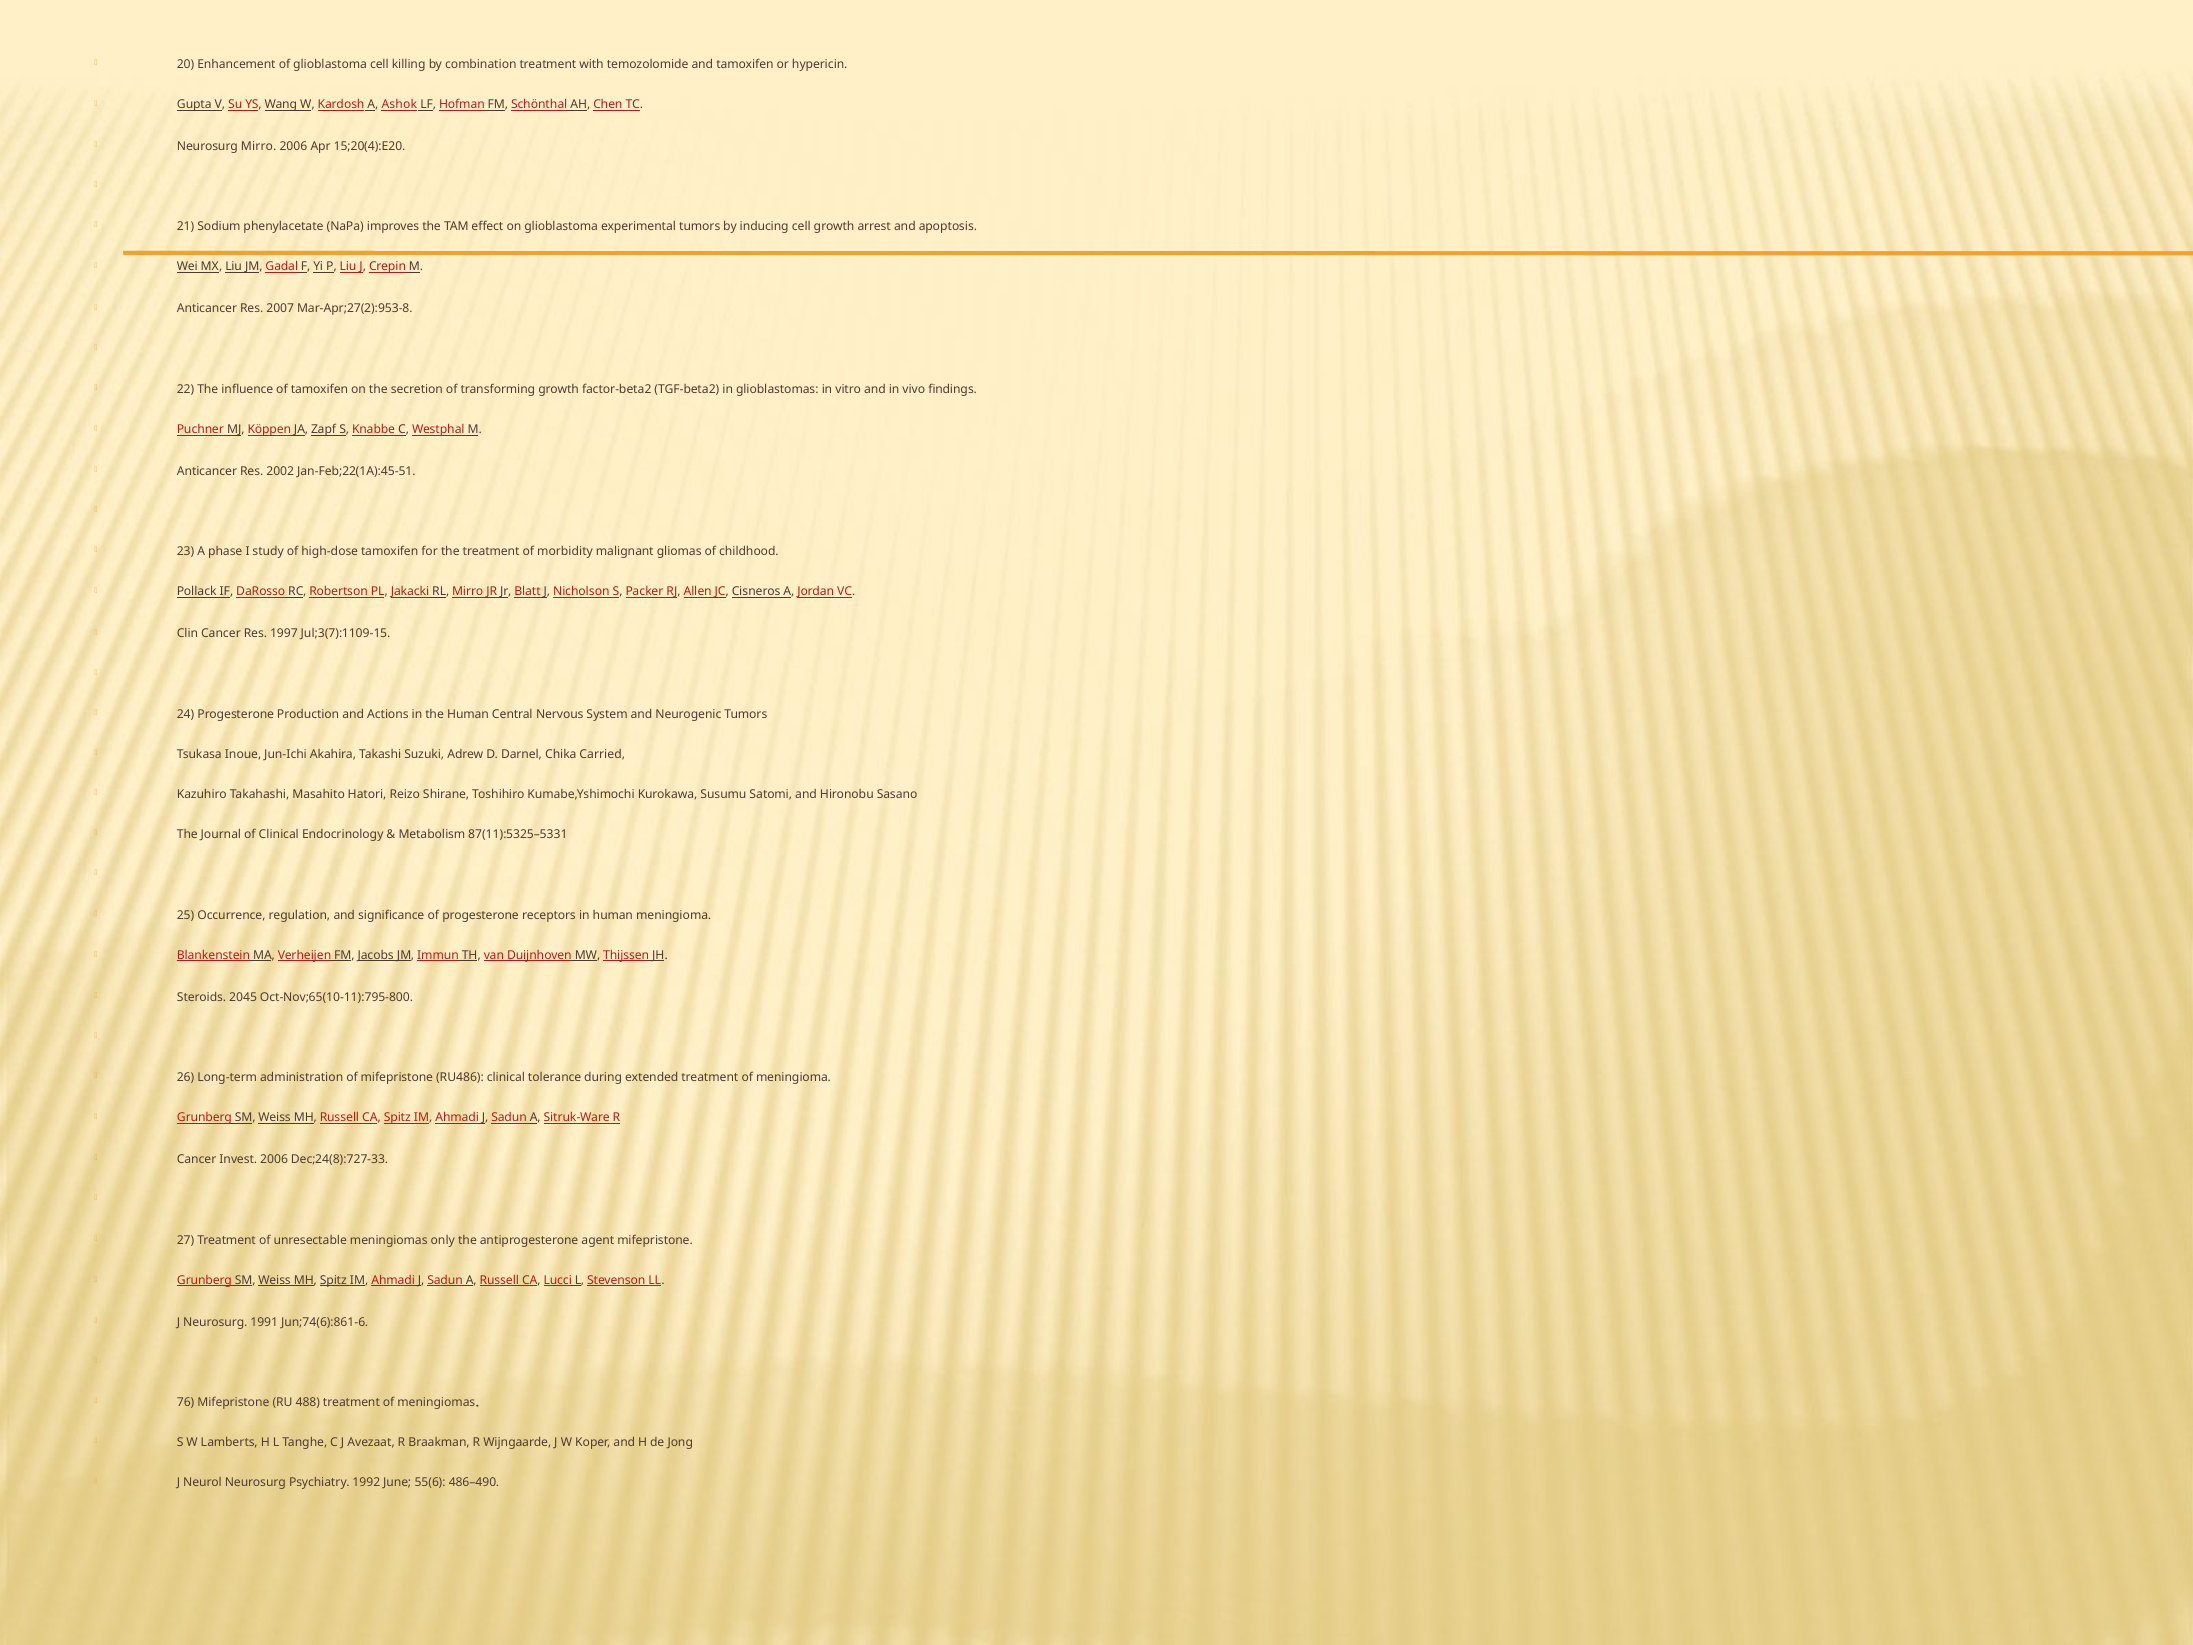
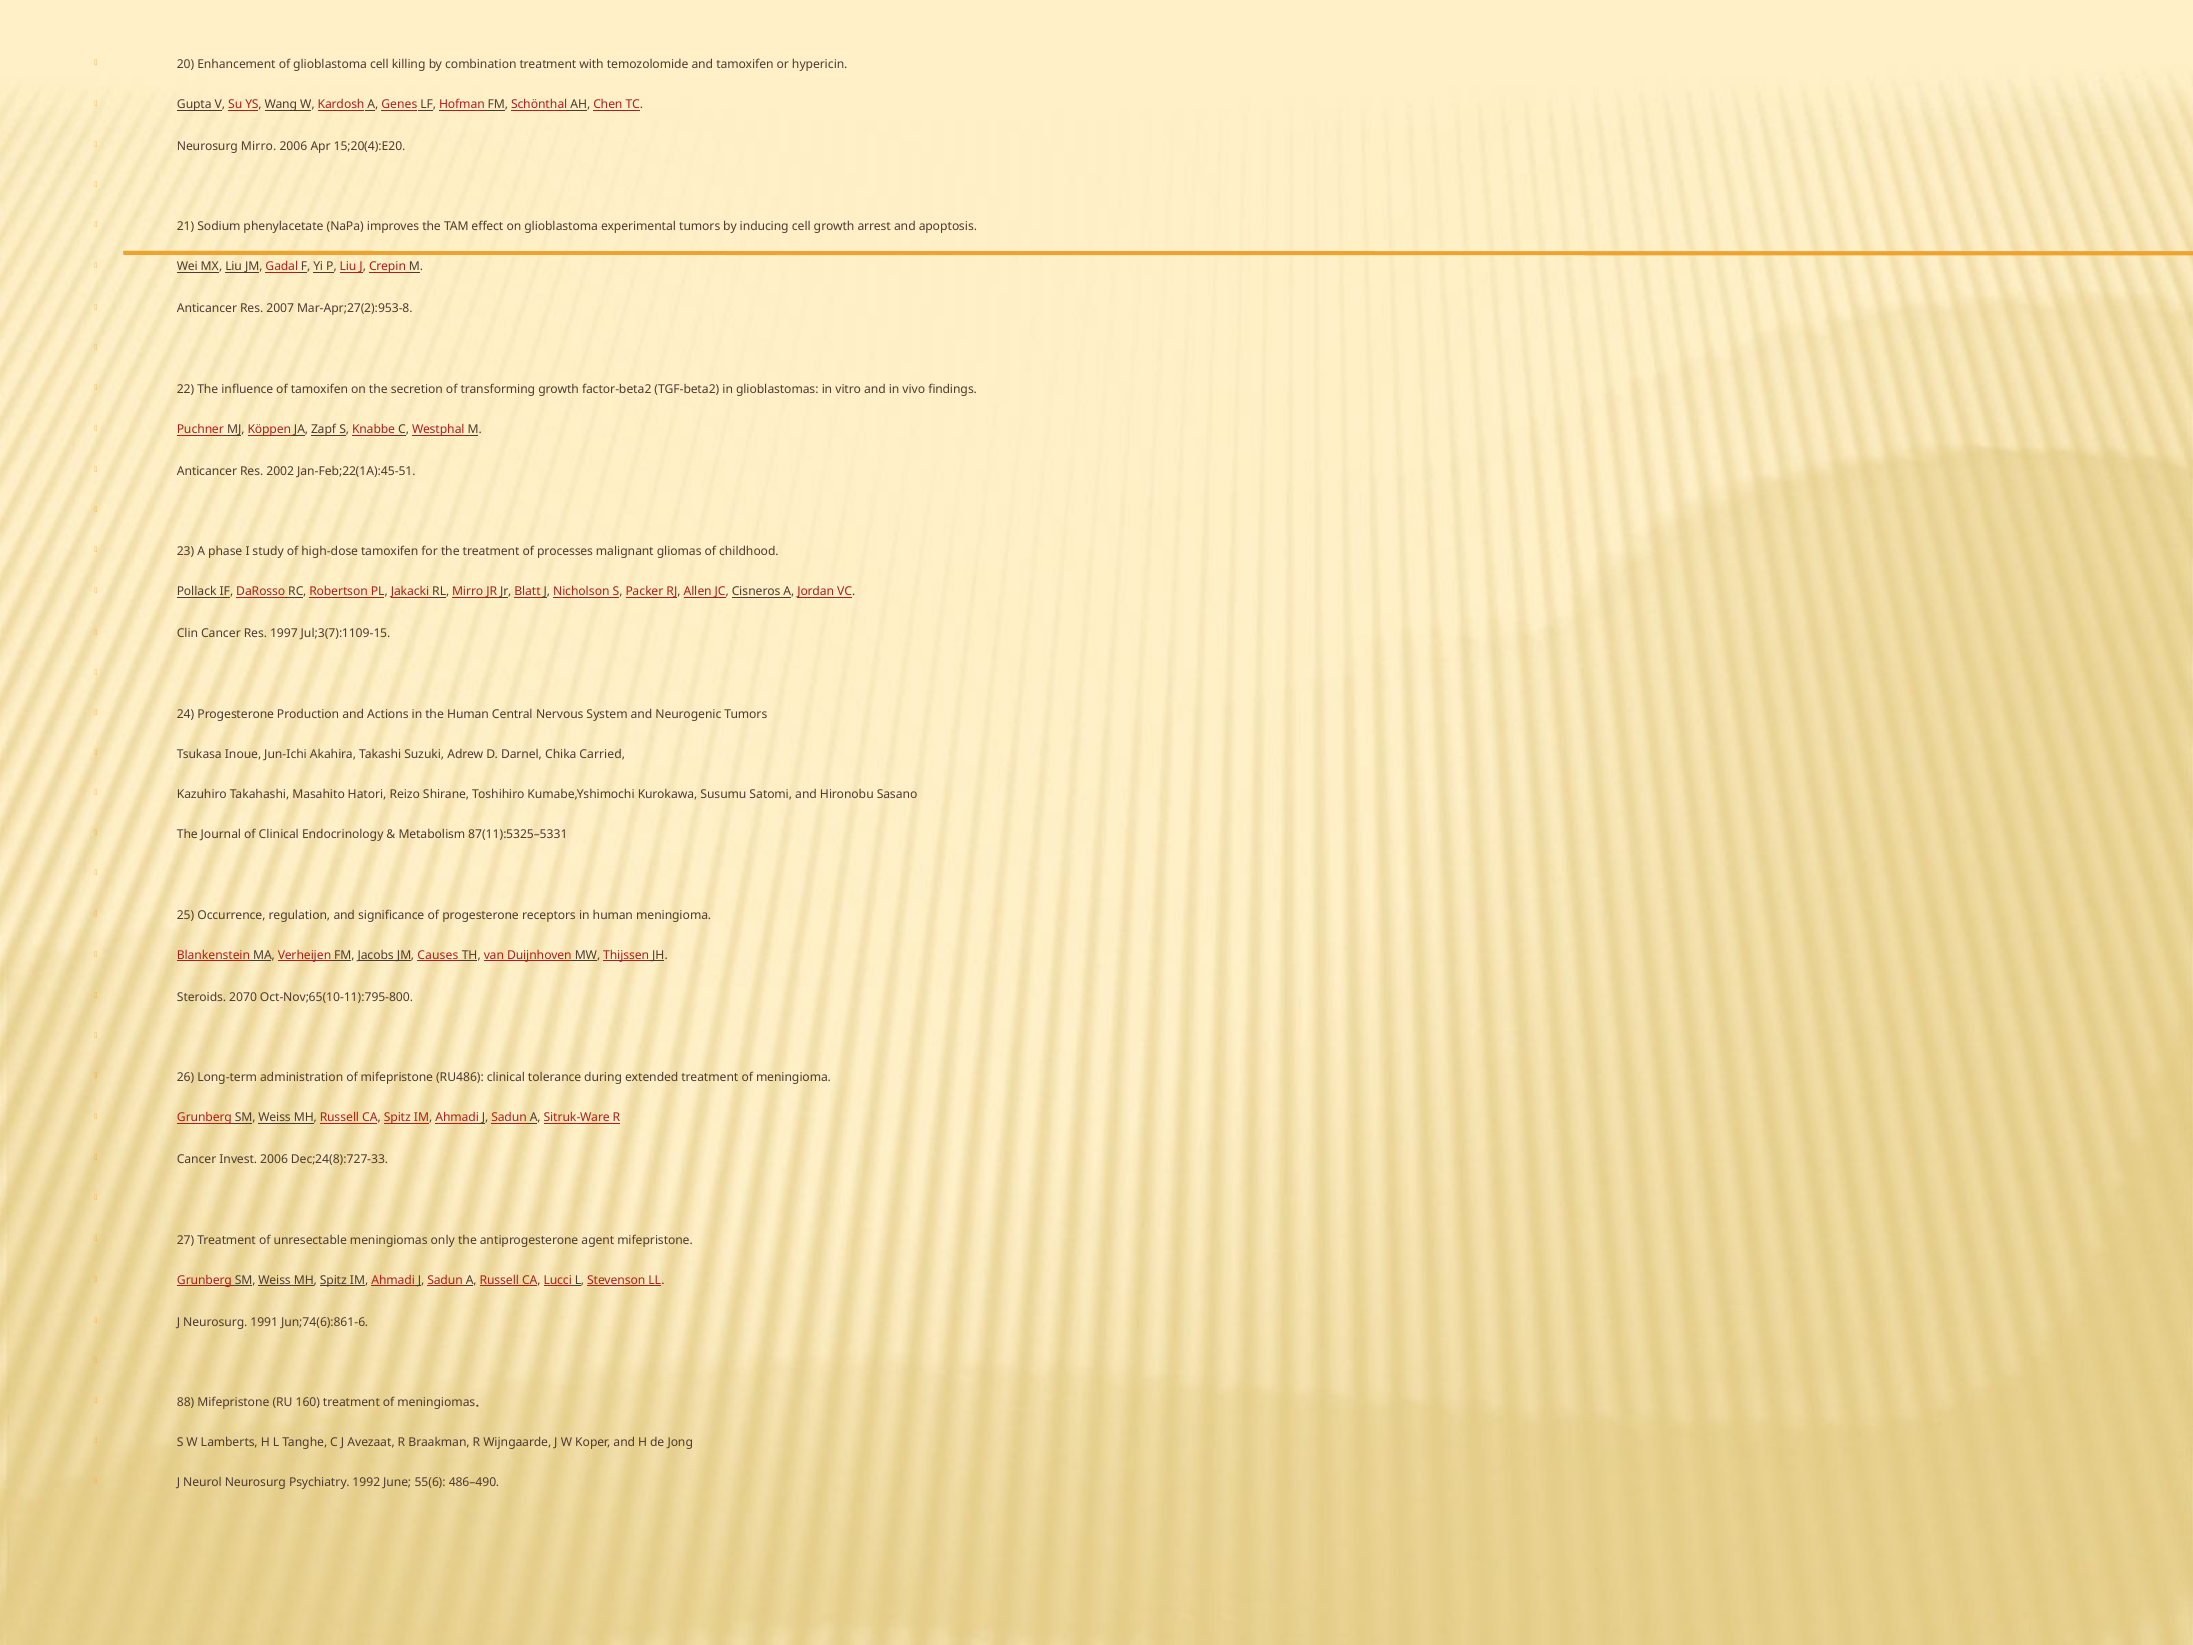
Ashok: Ashok -> Genes
morbidity: morbidity -> processes
Immun: Immun -> Causes
2045: 2045 -> 2070
76: 76 -> 88
488: 488 -> 160
